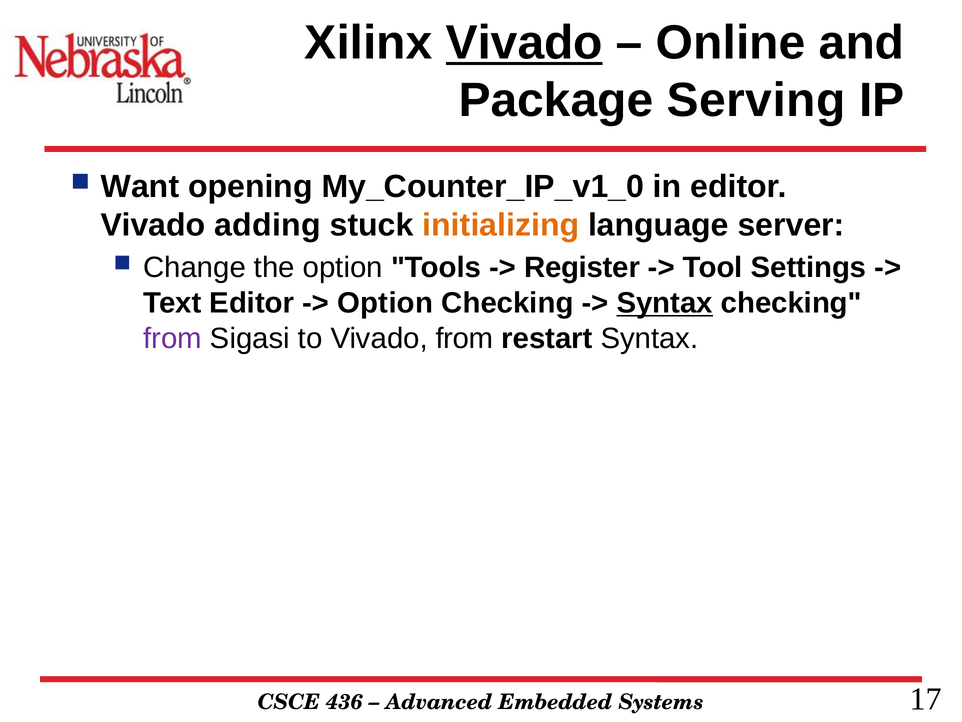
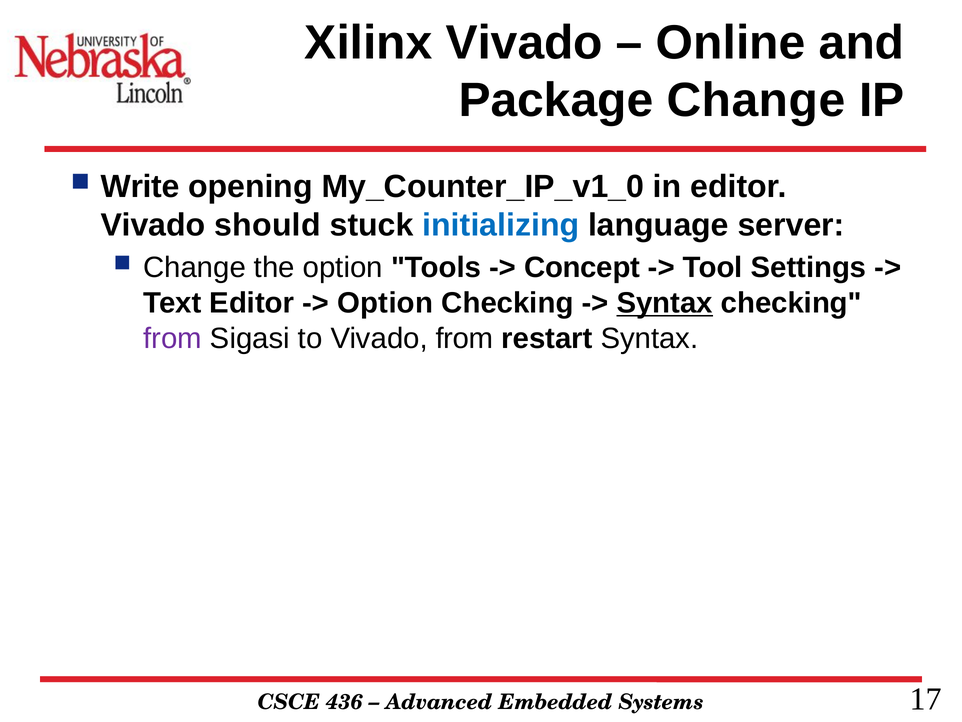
Vivado at (524, 43) underline: present -> none
Package Serving: Serving -> Change
Want: Want -> Write
adding: adding -> should
initializing colour: orange -> blue
Register: Register -> Concept
